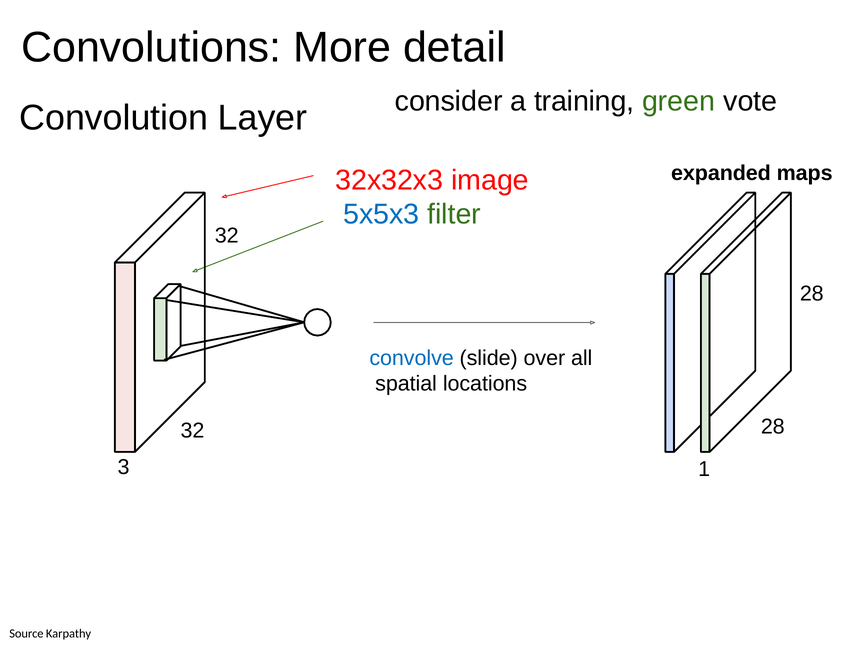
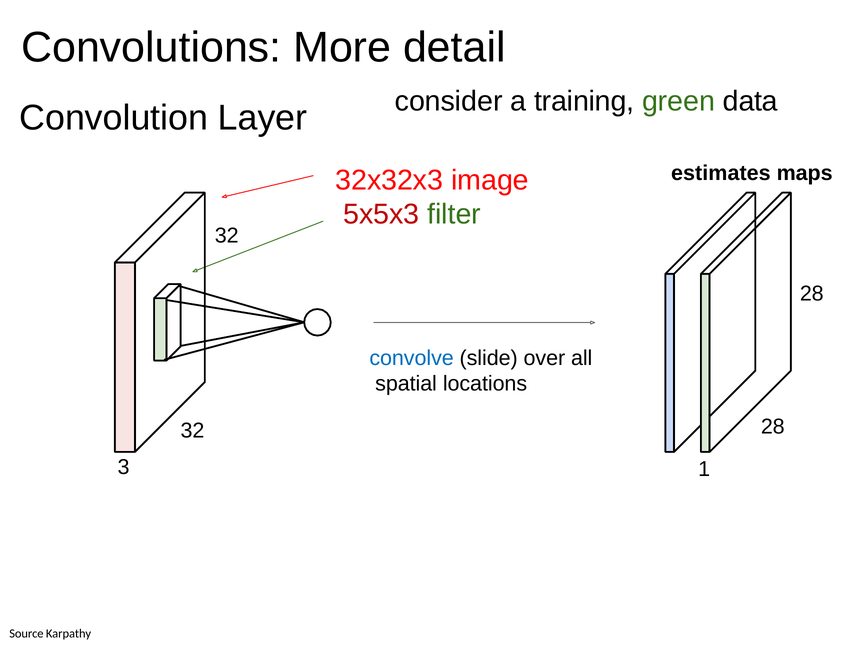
vote: vote -> data
expanded: expanded -> estimates
5x5x3 colour: blue -> red
